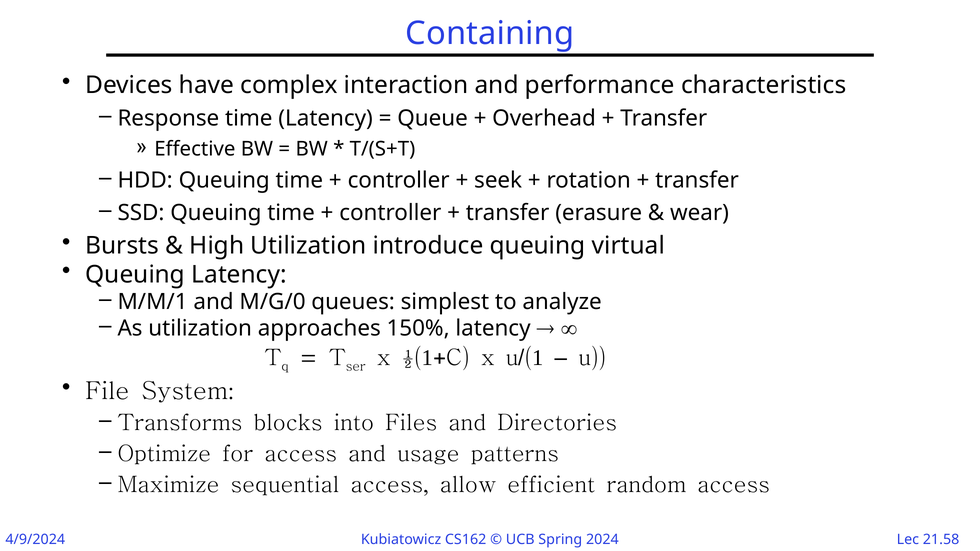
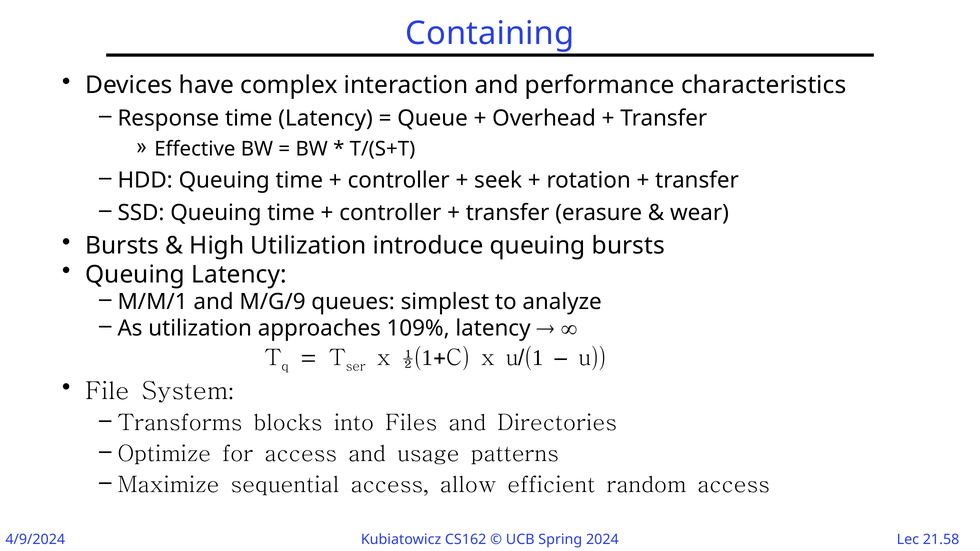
queuing virtual: virtual -> bursts
M/G/0: M/G/0 -> M/G/9
150%: 150% -> 109%
